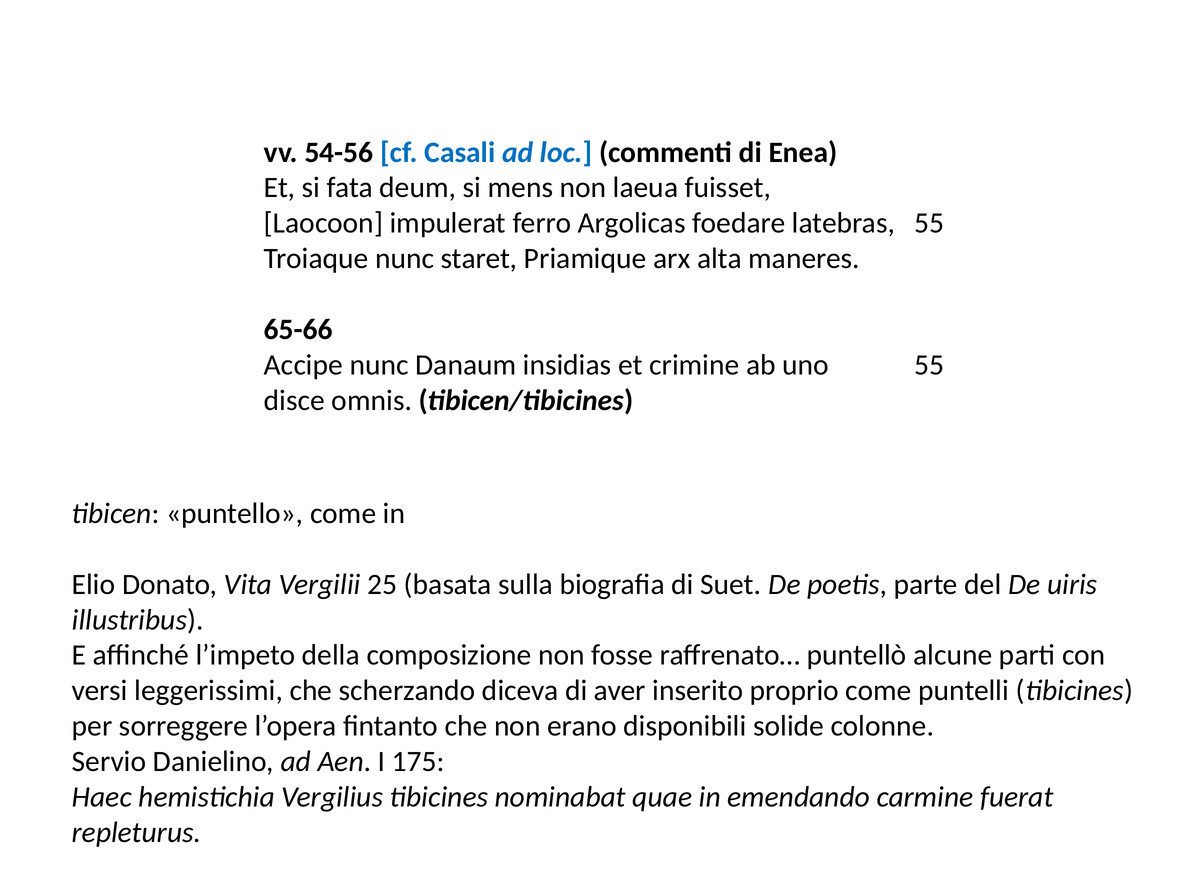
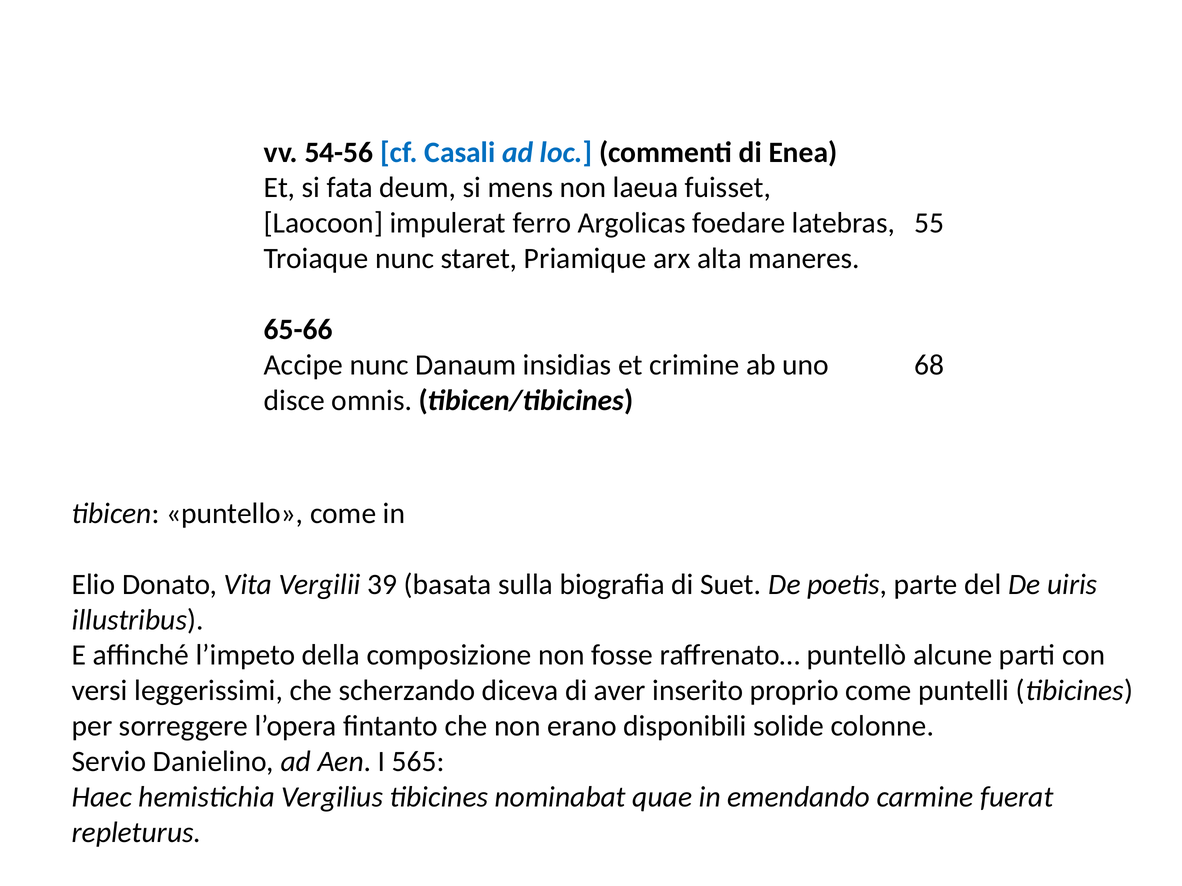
uno 55: 55 -> 68
25: 25 -> 39
175: 175 -> 565
